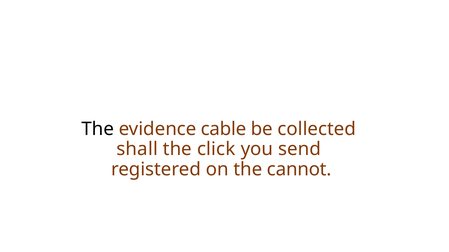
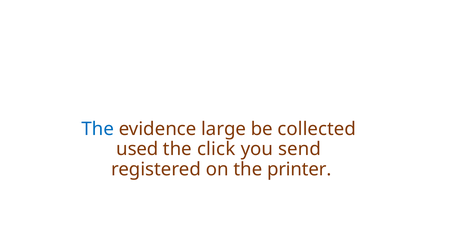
The at (98, 129) colour: black -> blue
cable: cable -> large
shall: shall -> used
cannot: cannot -> printer
